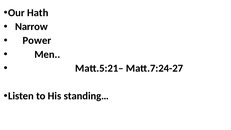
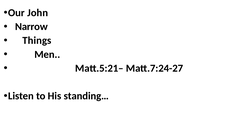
Hath: Hath -> John
Power: Power -> Things
